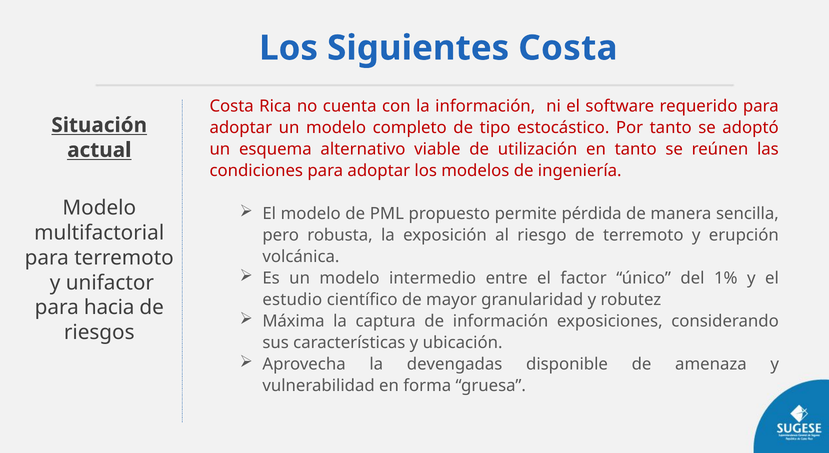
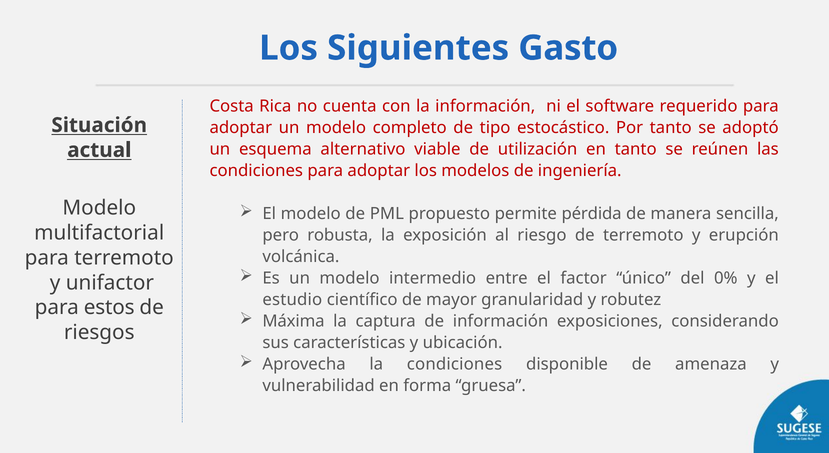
Siguientes Costa: Costa -> Gasto
1%: 1% -> 0%
hacia: hacia -> estos
la devengadas: devengadas -> condiciones
